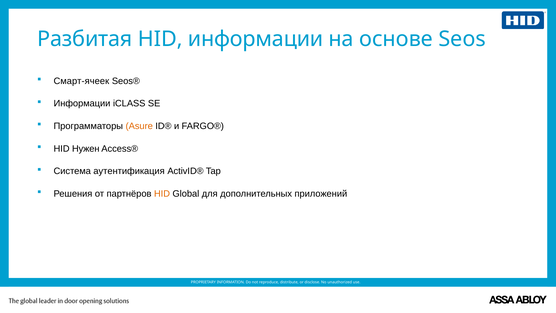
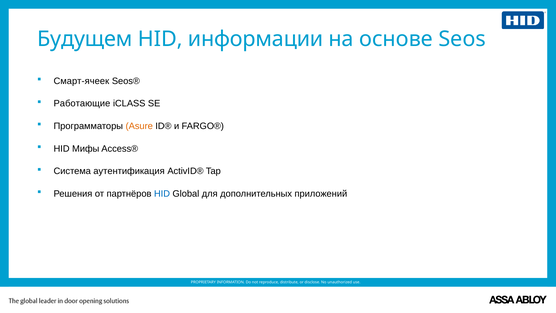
Разбитая: Разбитая -> Будущем
Информации at (82, 103): Информации -> Работающие
Нужен: Нужен -> Мифы
HID at (162, 194) colour: orange -> blue
